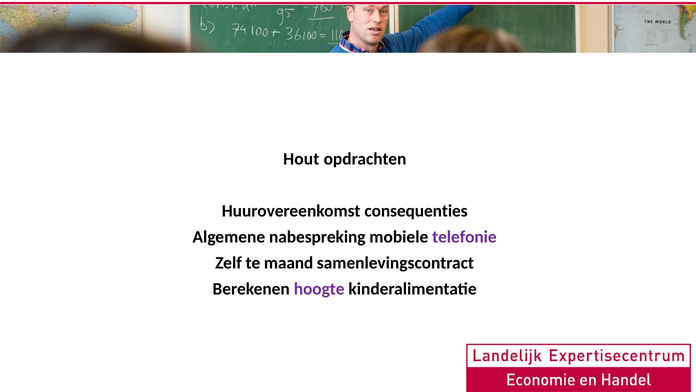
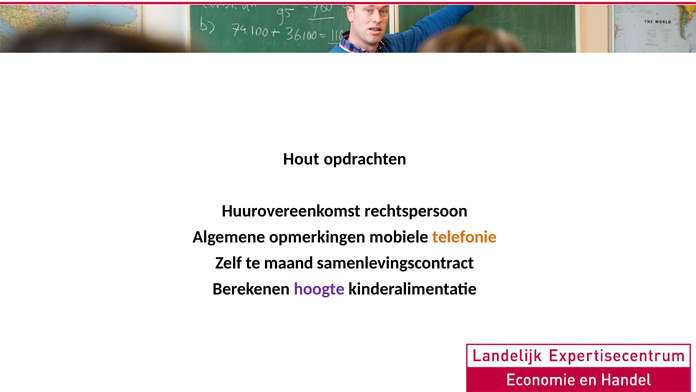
consequenties: consequenties -> rechtspersoon
nabespreking: nabespreking -> opmerkingen
telefonie colour: purple -> orange
